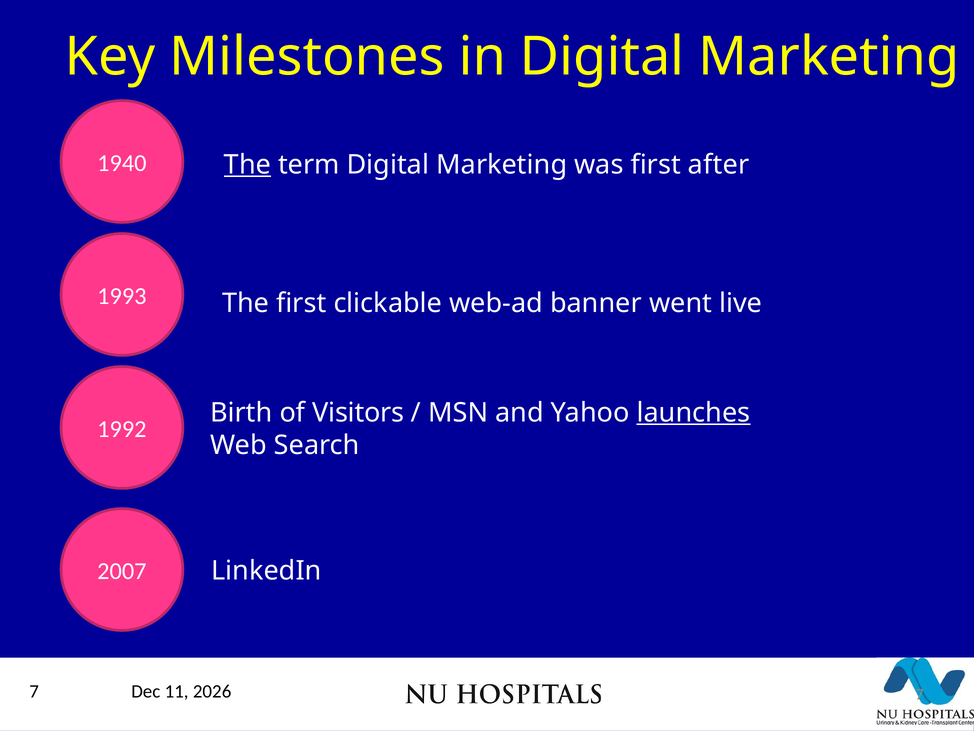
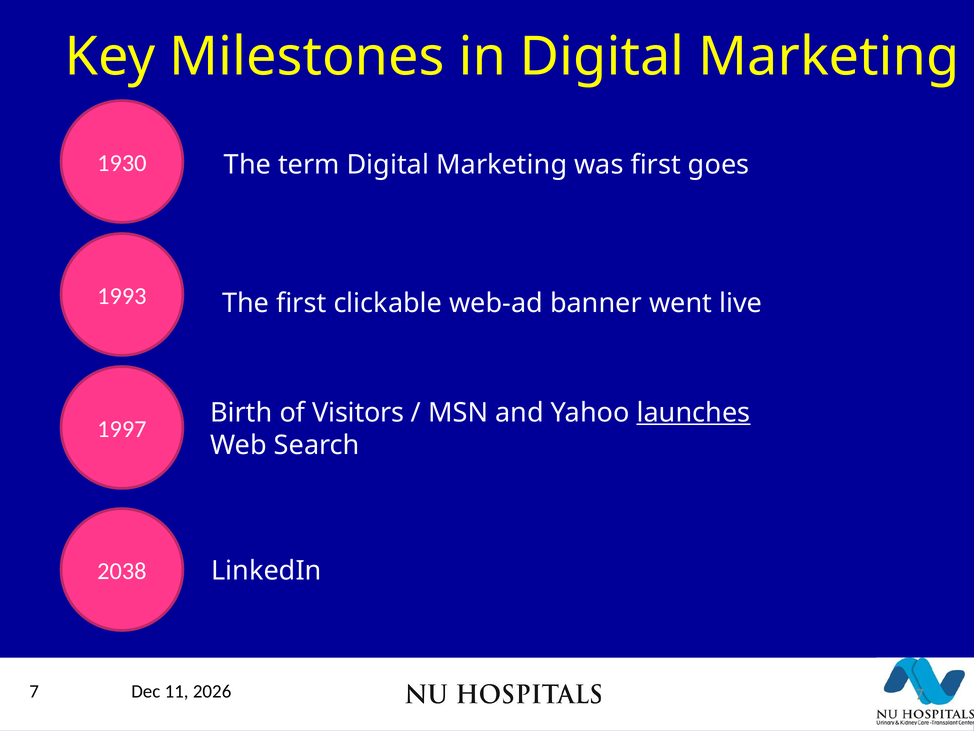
1940: 1940 -> 1930
The at (248, 165) underline: present -> none
after: after -> goes
1992: 1992 -> 1997
2007: 2007 -> 2038
